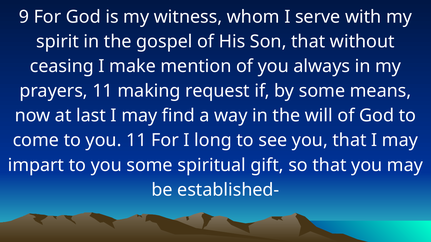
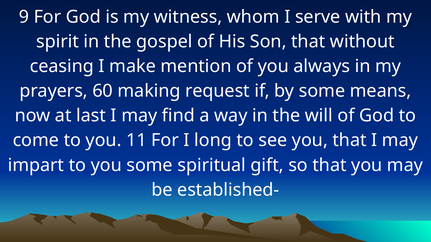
prayers 11: 11 -> 60
